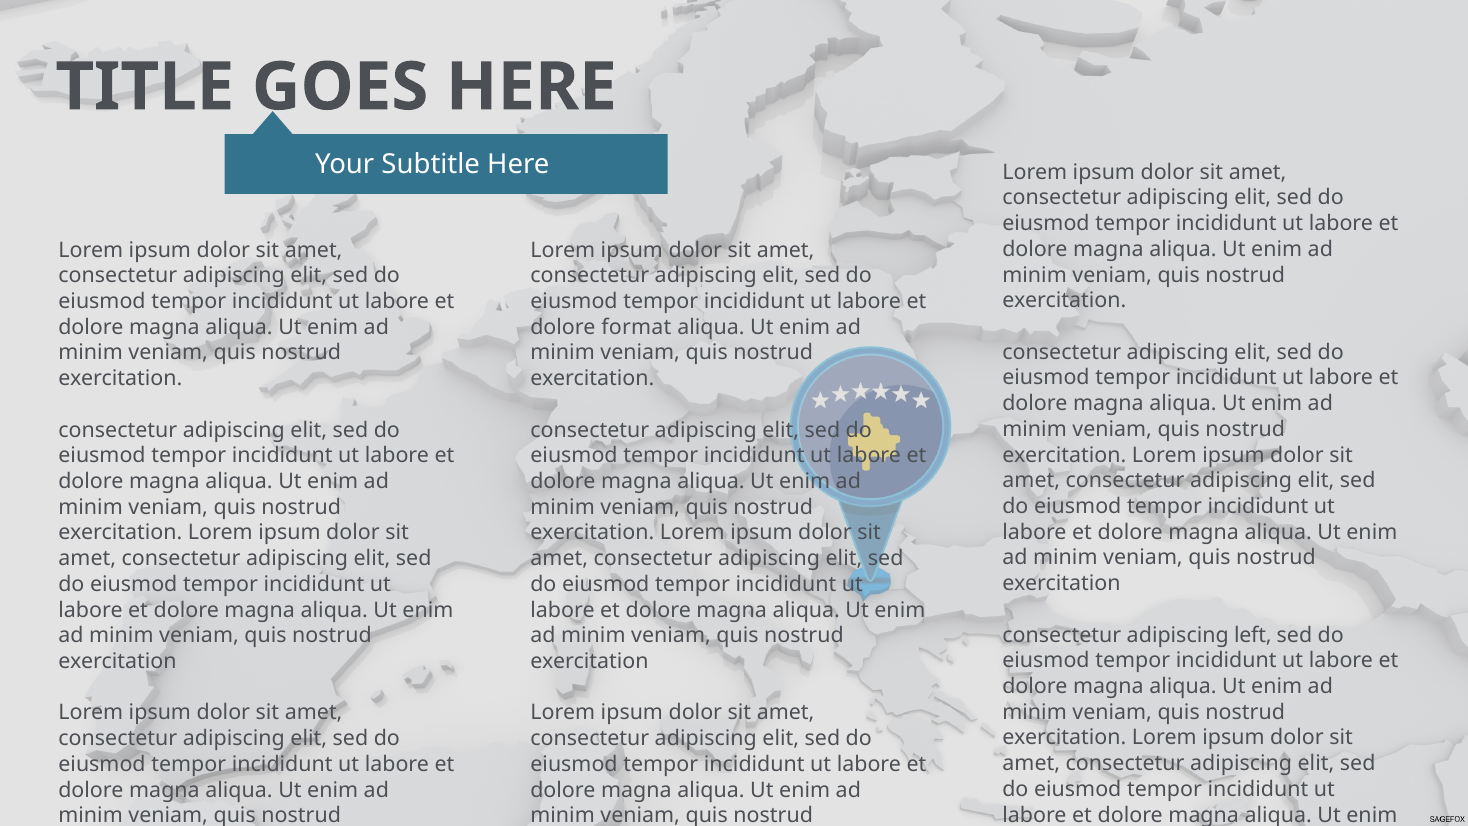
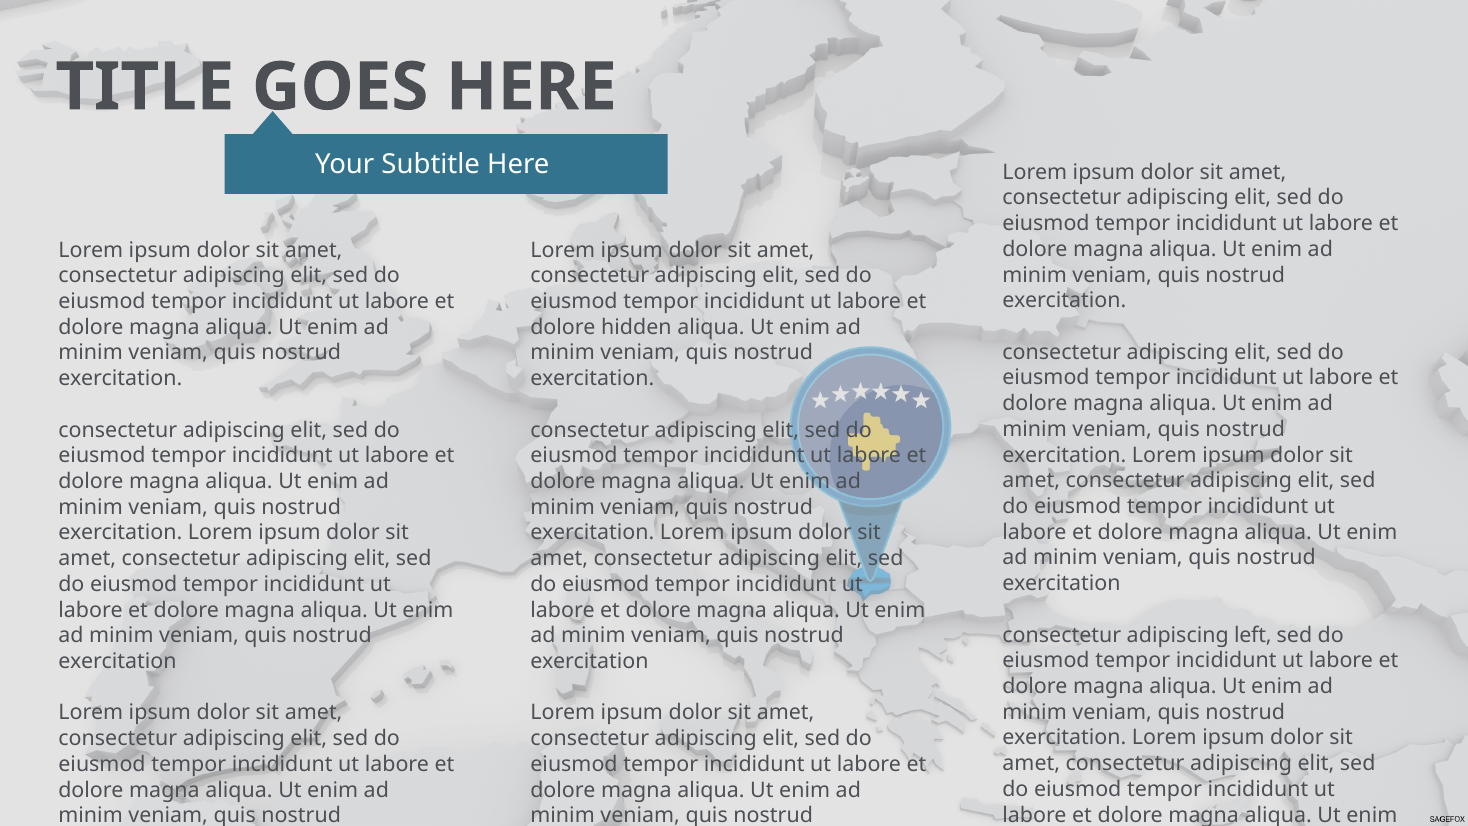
format: format -> hidden
